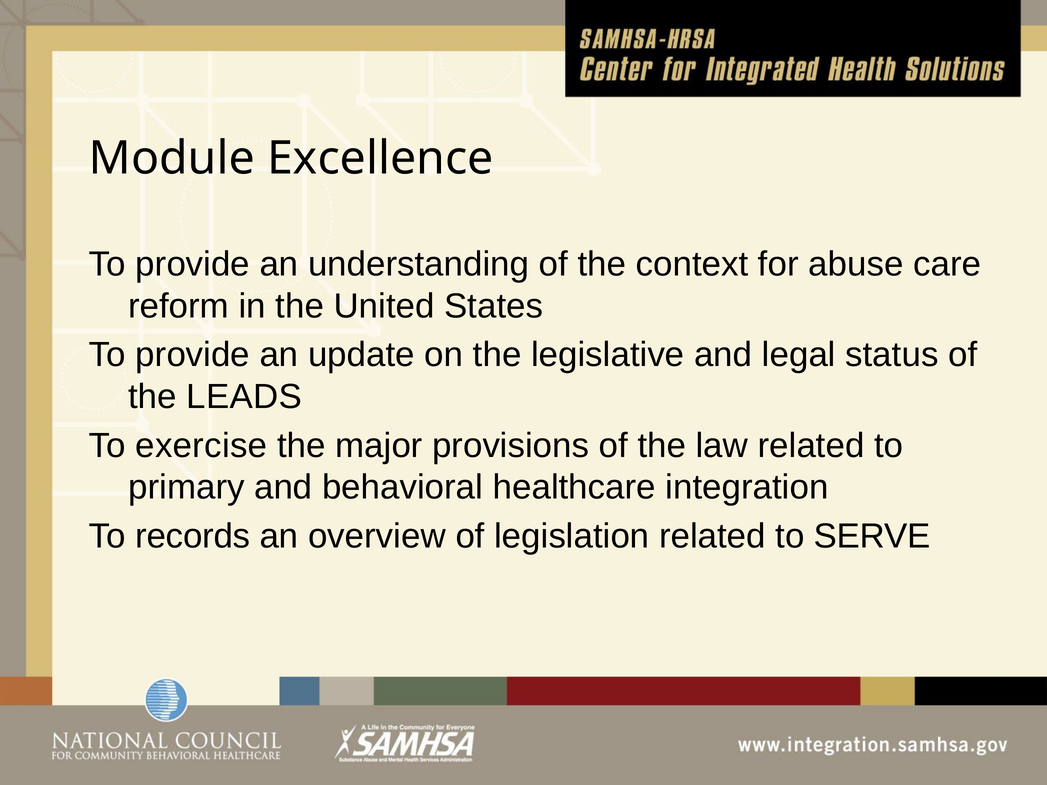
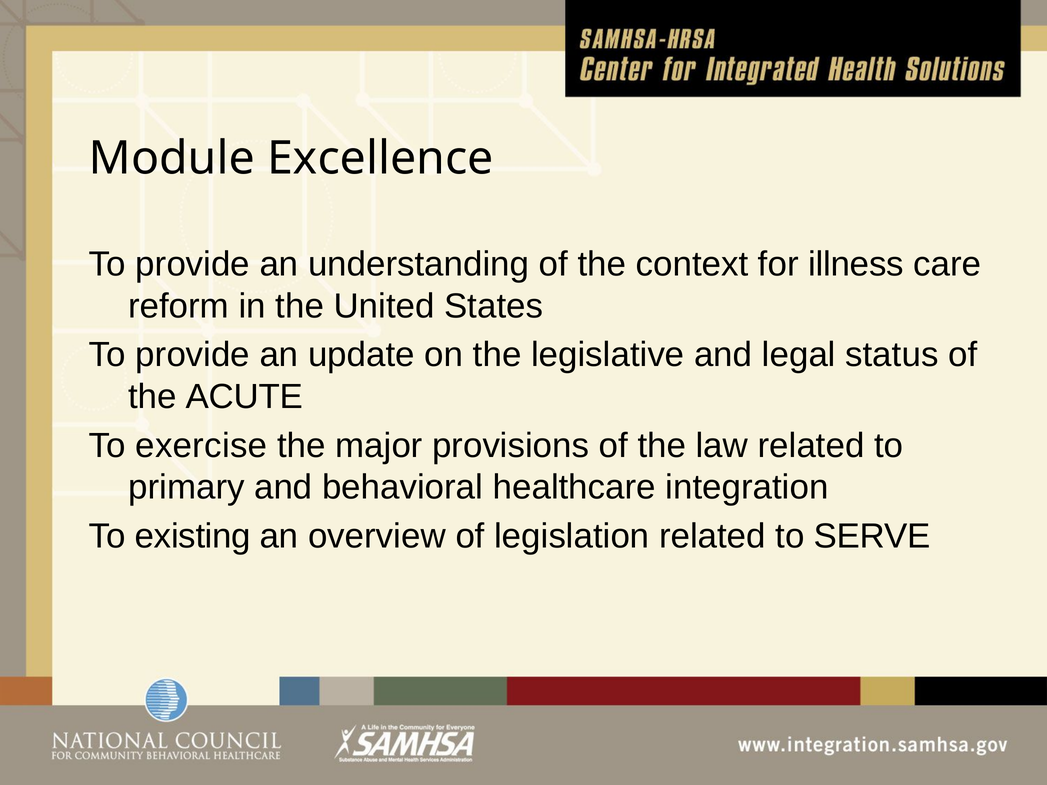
abuse: abuse -> illness
LEADS: LEADS -> ACUTE
records: records -> existing
